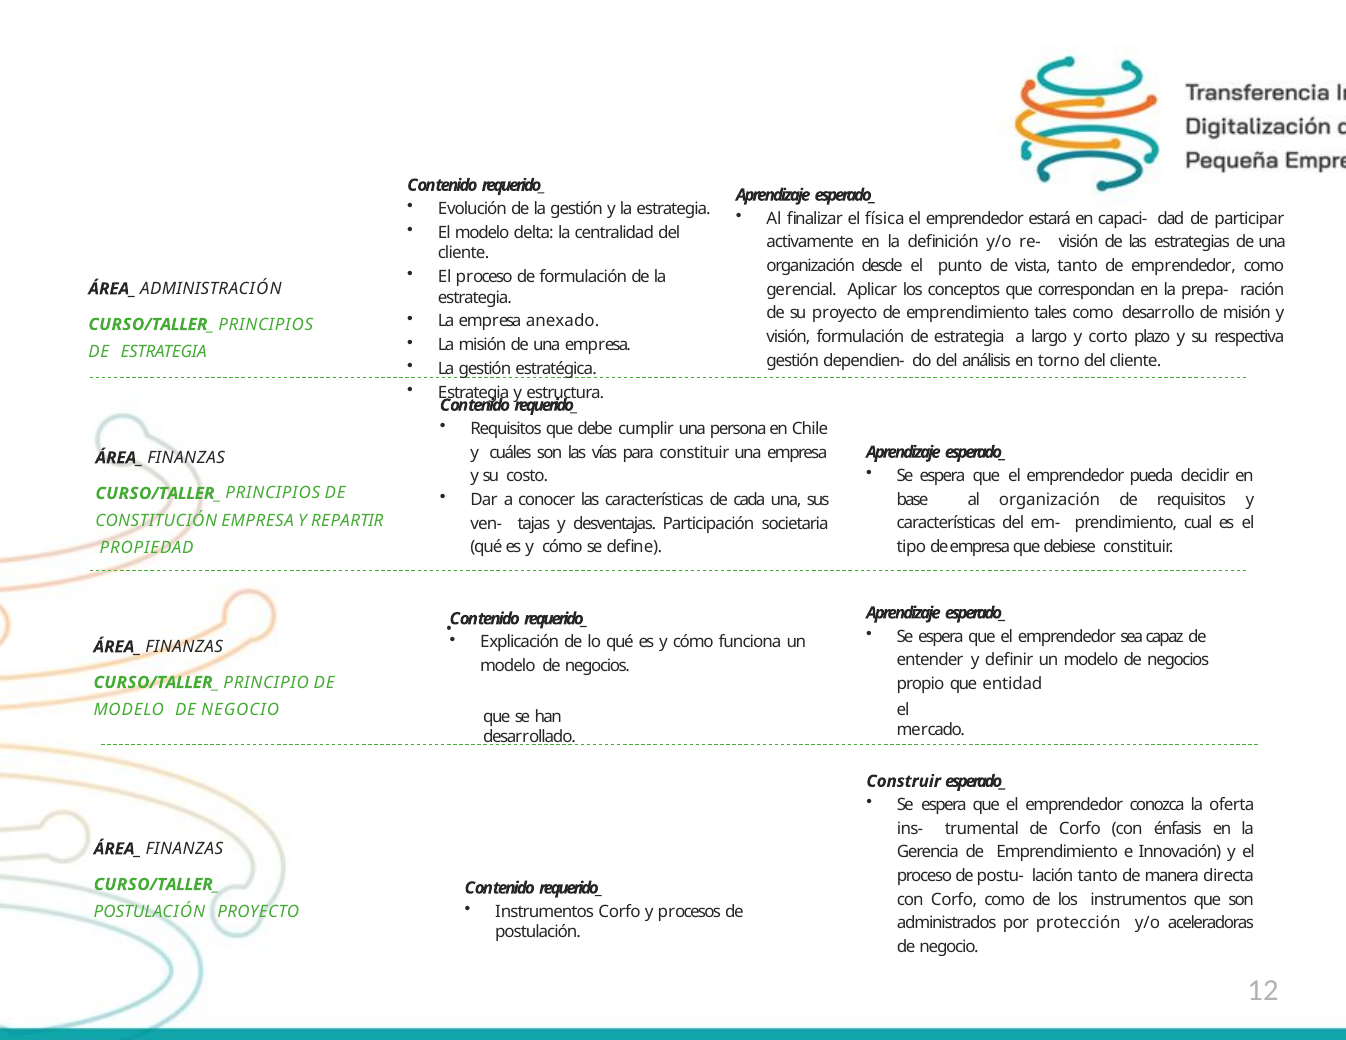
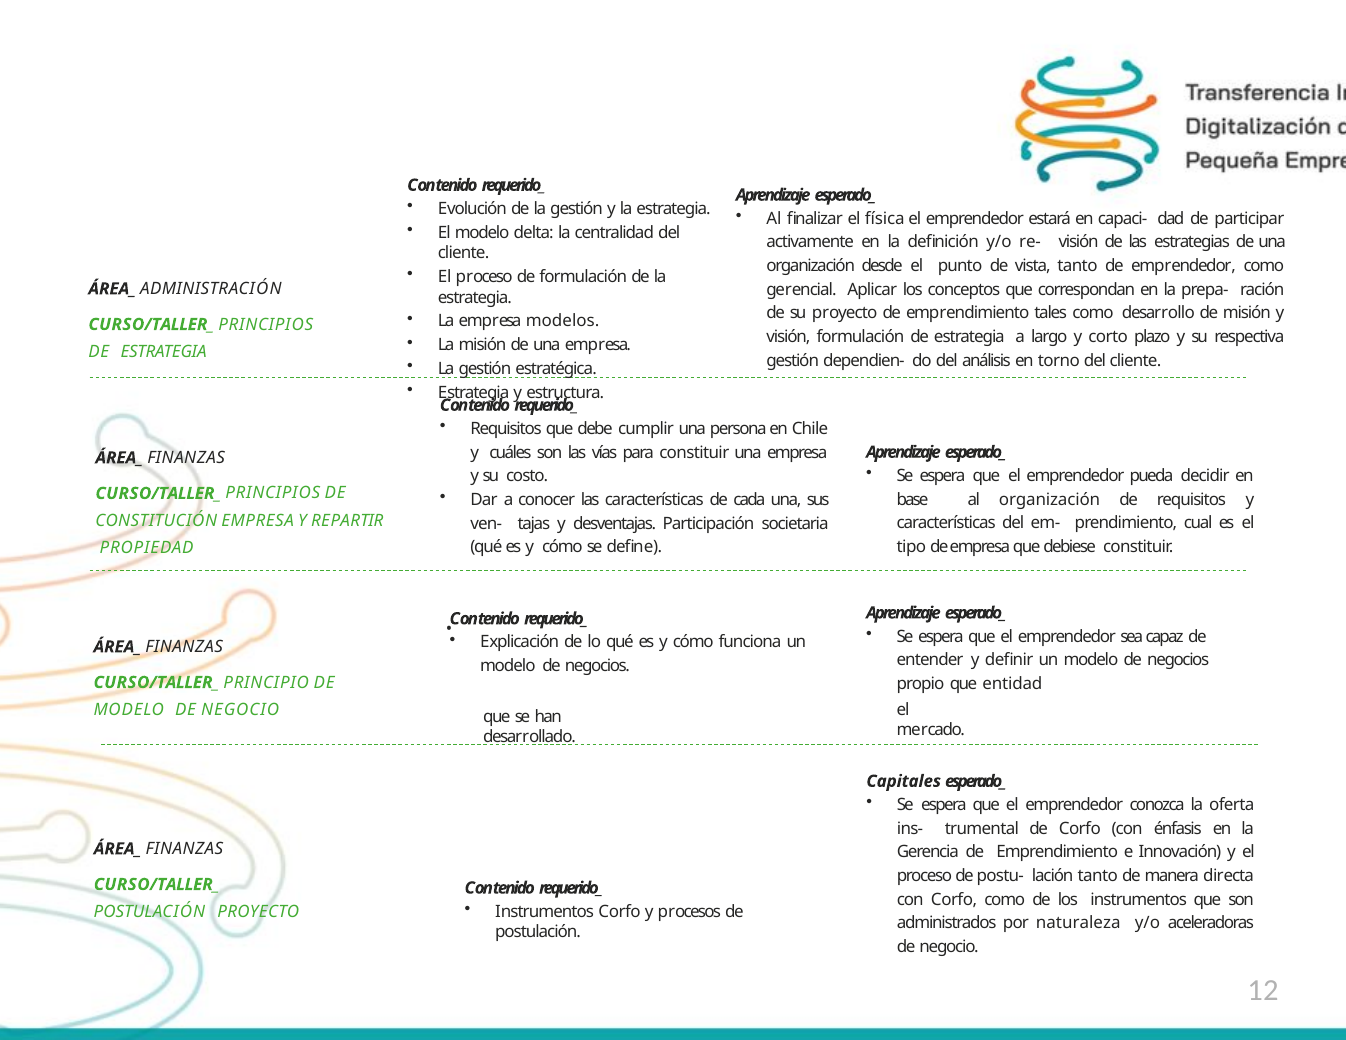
anexado: anexado -> modelos
Construir: Construir -> Capitales
protección: protección -> naturaleza
